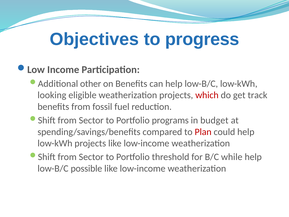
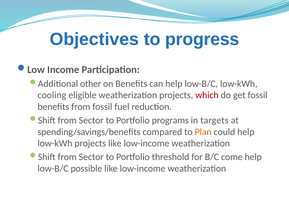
looking: looking -> cooling
get track: track -> fossil
budget: budget -> targets
Plan colour: red -> orange
while: while -> come
